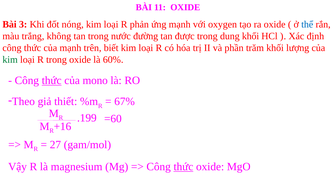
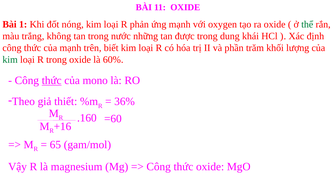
3: 3 -> 1
thể colour: blue -> green
đường: đường -> những
dung khối: khối -> khái
67%: 67% -> 36%
.199: .199 -> .160
27: 27 -> 65
thức at (183, 167) underline: present -> none
